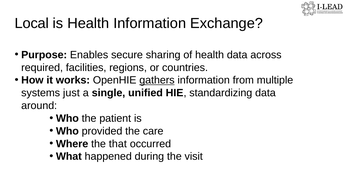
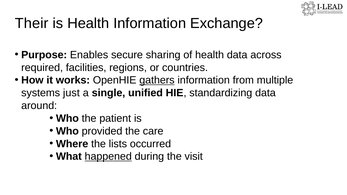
Local: Local -> Their
that: that -> lists
happened underline: none -> present
